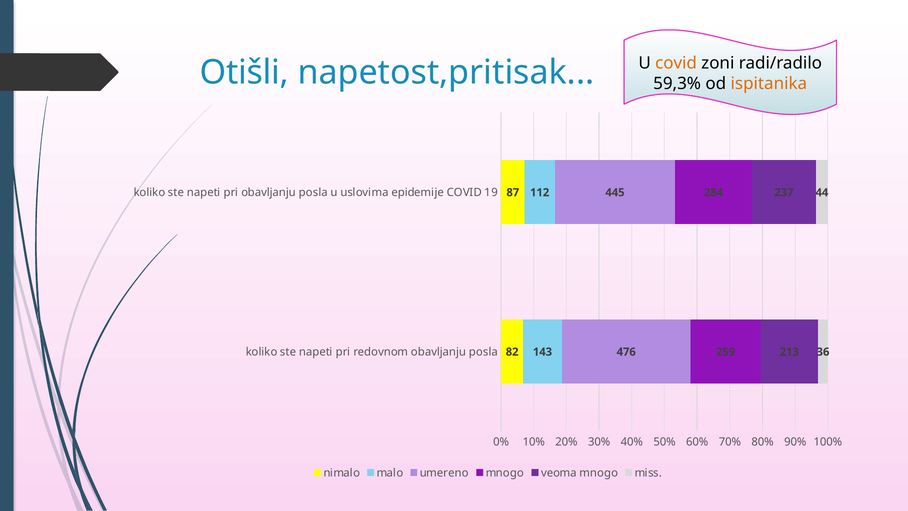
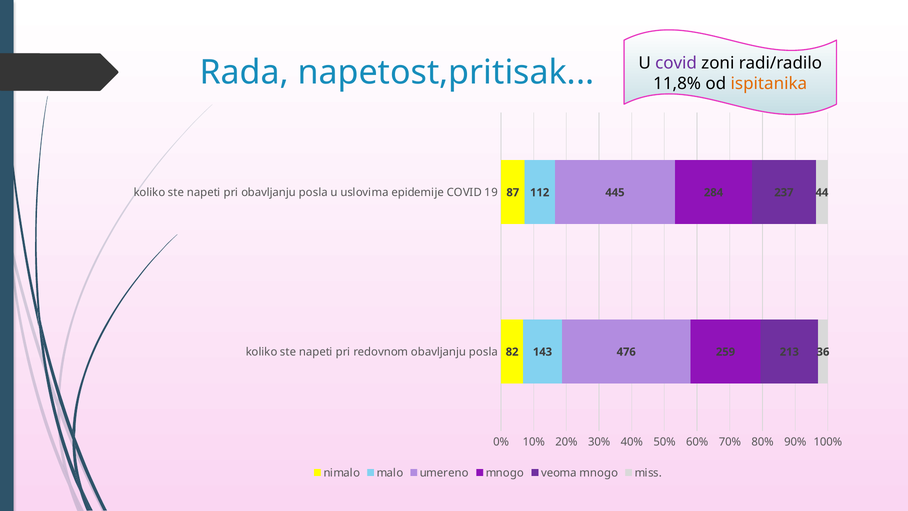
covid at (676, 63) colour: orange -> purple
Otišli: Otišli -> Rada
59,3%: 59,3% -> 11,8%
